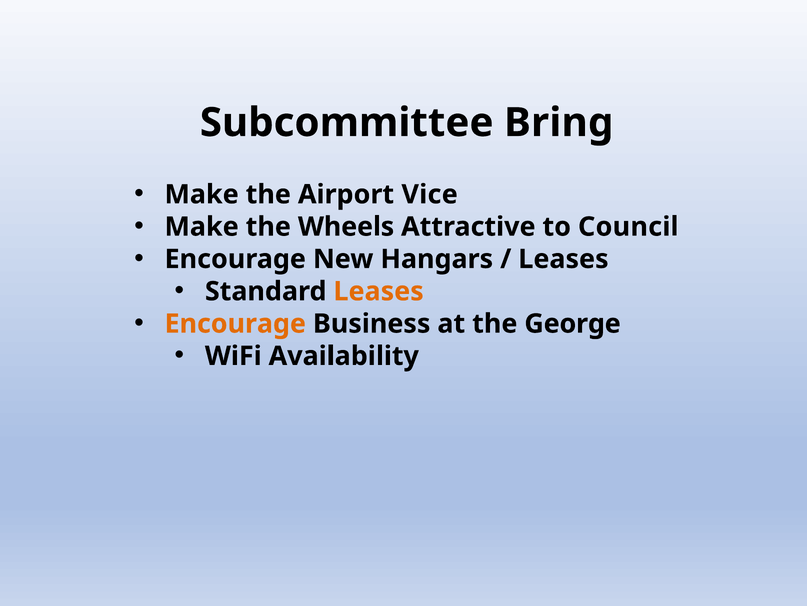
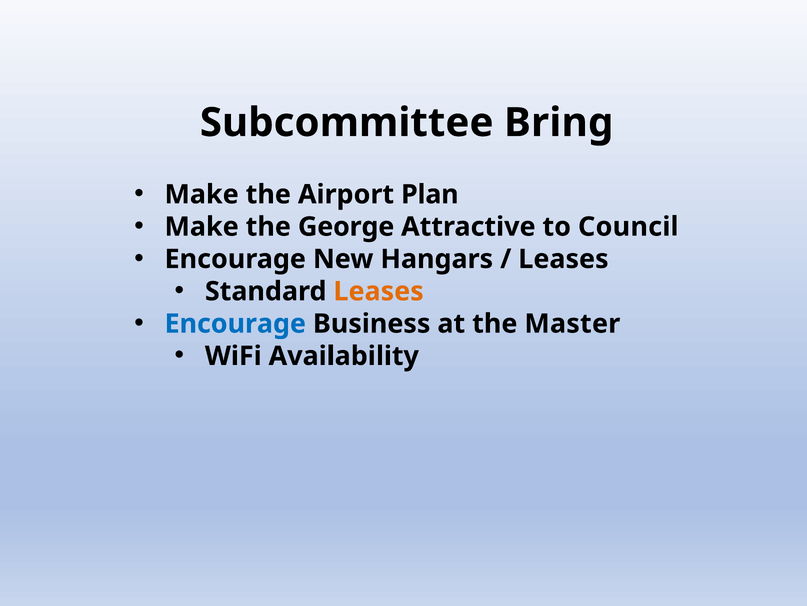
Vice: Vice -> Plan
Wheels: Wheels -> George
Encourage at (235, 323) colour: orange -> blue
George: George -> Master
